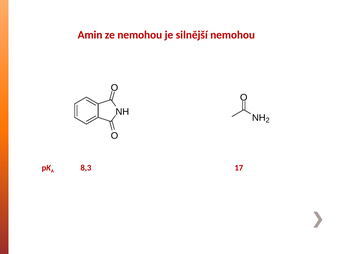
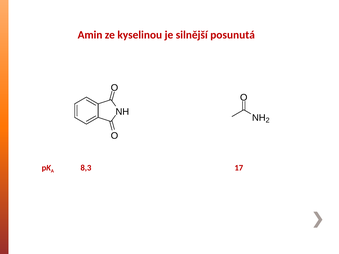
ze nemohou: nemohou -> kyselinou
silnější nemohou: nemohou -> posunutá
